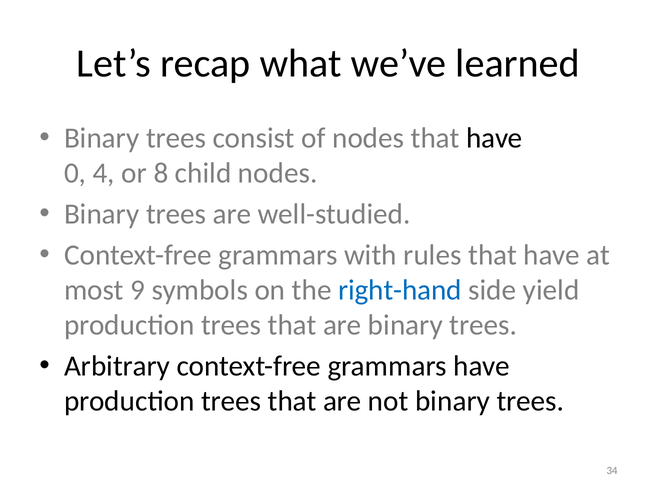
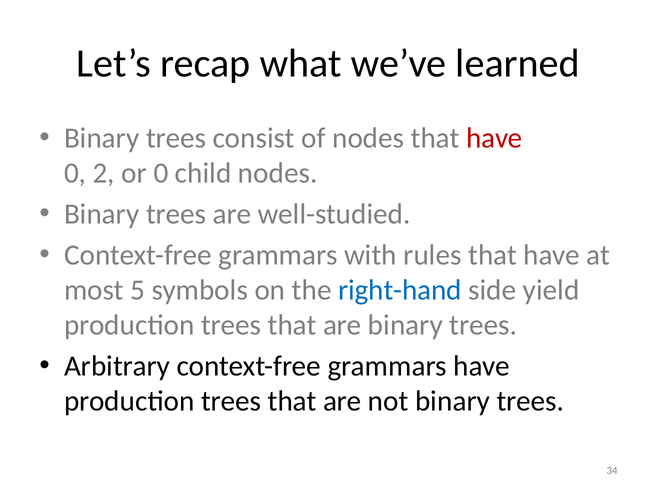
have at (494, 138) colour: black -> red
4: 4 -> 2
or 8: 8 -> 0
9: 9 -> 5
